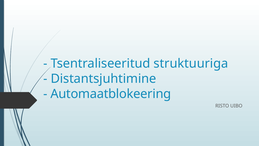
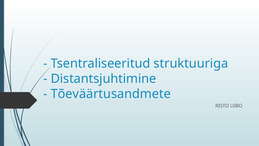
Automaatblokeering: Automaatblokeering -> Tõeväärtusandmete
